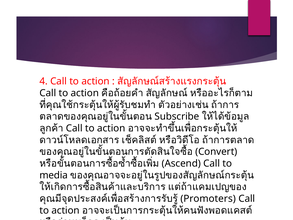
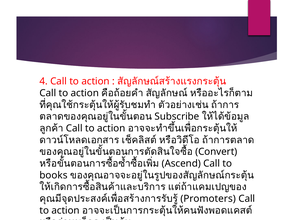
media: media -> books
